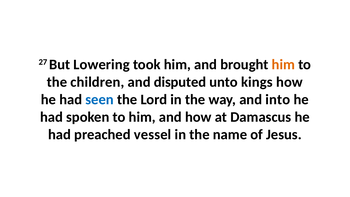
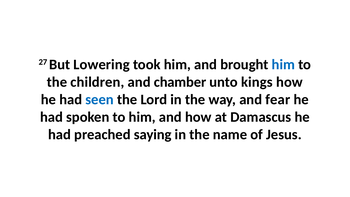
him at (283, 64) colour: orange -> blue
disputed: disputed -> chamber
into: into -> fear
vessel: vessel -> saying
